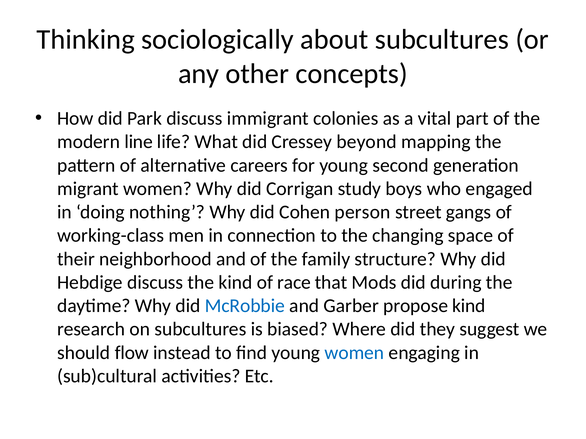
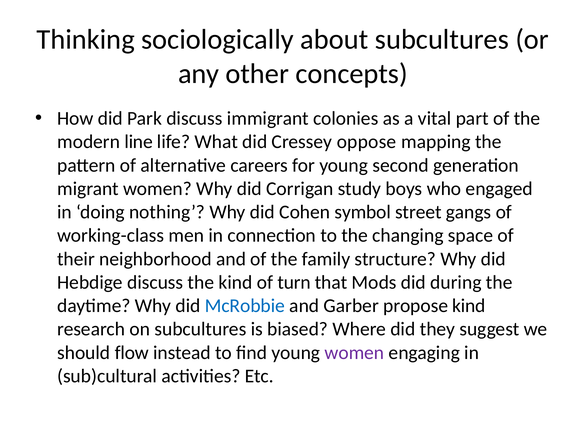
beyond: beyond -> oppose
person: person -> symbol
race: race -> turn
women at (354, 353) colour: blue -> purple
